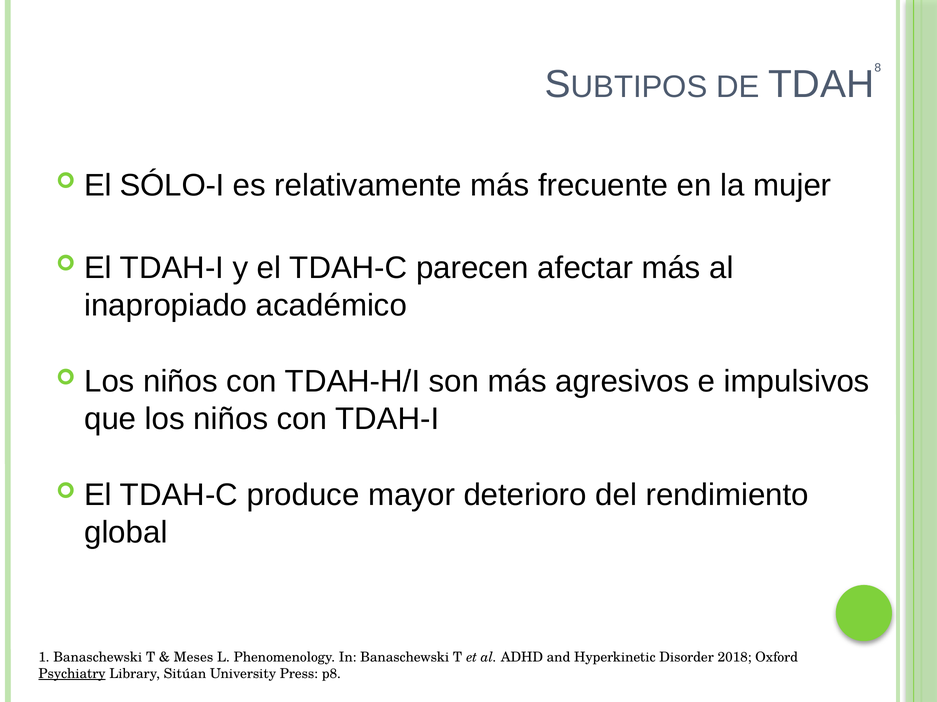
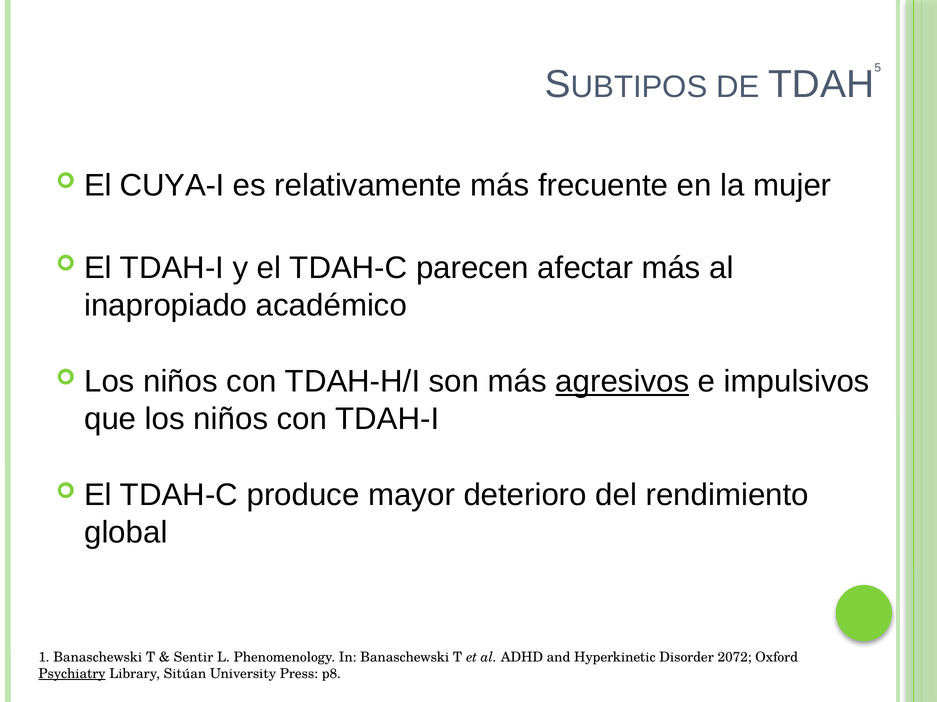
8: 8 -> 5
SÓLO-I: SÓLO-I -> CUYA-I
agresivos underline: none -> present
Meses: Meses -> Sentir
2018: 2018 -> 2072
